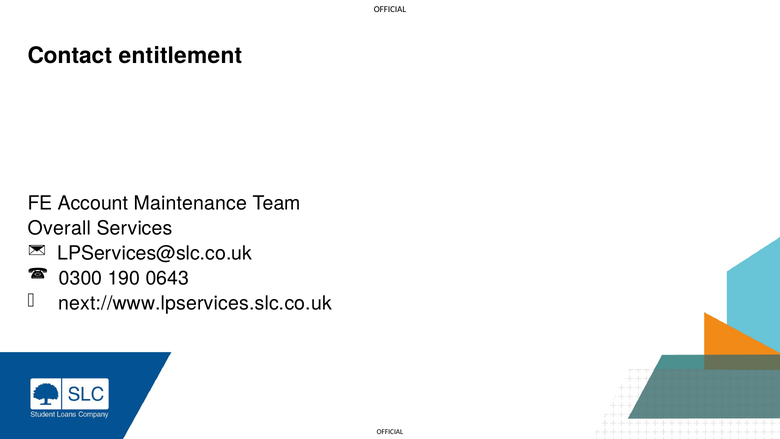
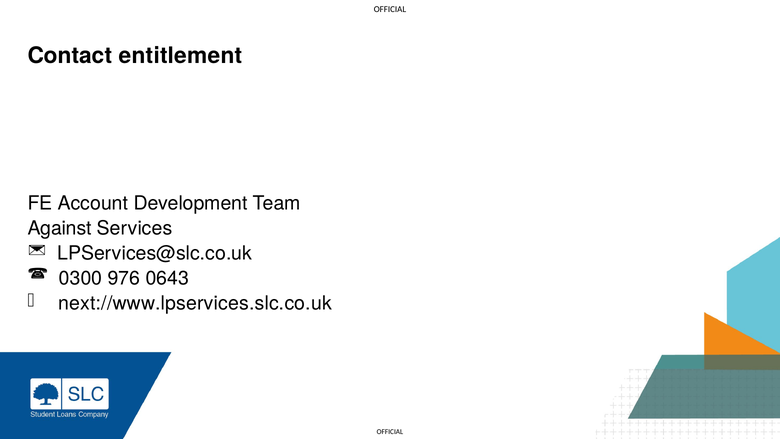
Maintenance: Maintenance -> Development
Overall: Overall -> Against
190: 190 -> 976
